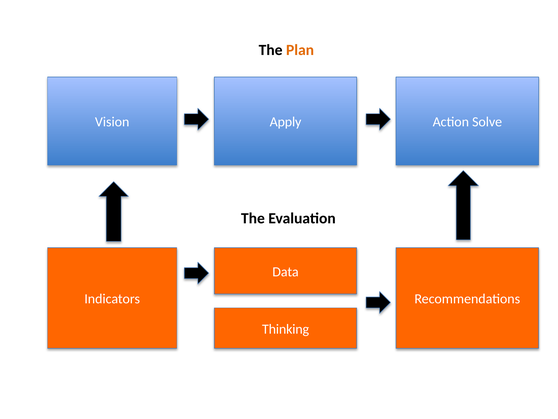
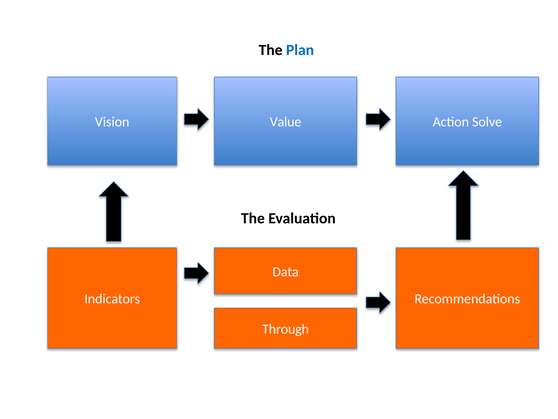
Plan colour: orange -> blue
Apply: Apply -> Value
Thinking: Thinking -> Through
